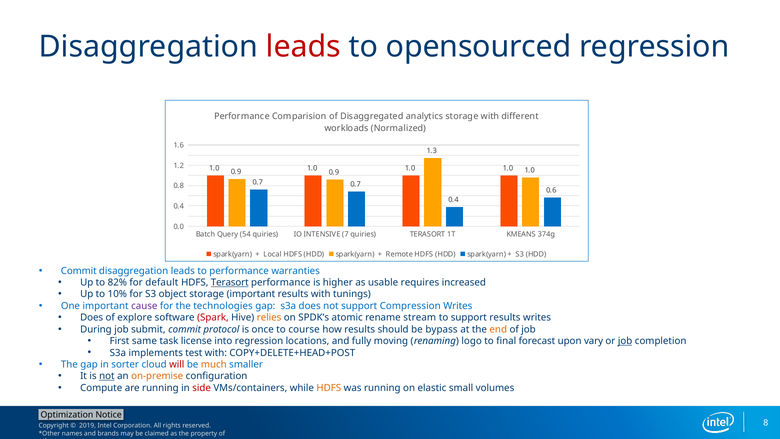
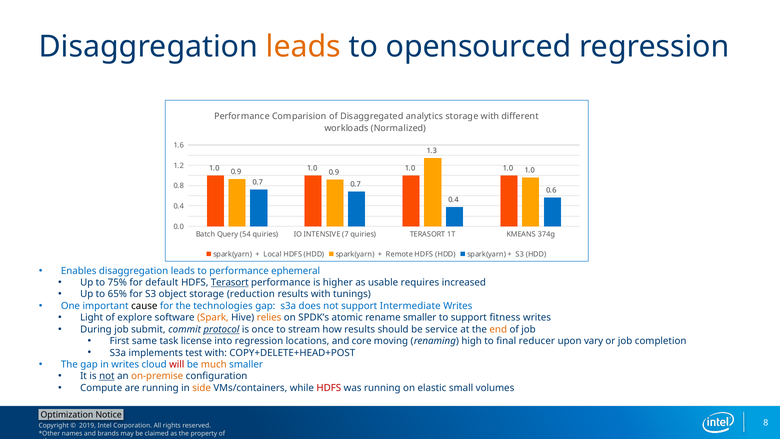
leads at (303, 47) colour: red -> orange
Commit at (79, 271): Commit -> Enables
warranties: warranties -> ephemeral
82%: 82% -> 75%
10%: 10% -> 65%
storage important: important -> reduction
cause colour: purple -> black
Compression: Compression -> Intermediate
Does at (92, 317): Does -> Light
Spark colour: red -> orange
rename stream: stream -> smaller
support results: results -> fitness
protocol underline: none -> present
course: course -> stream
bypass: bypass -> service
fully: fully -> core
logo: logo -> high
forecast: forecast -> reducer
job at (625, 341) underline: present -> none
in sorter: sorter -> writes
side colour: red -> orange
HDFS at (329, 388) colour: orange -> red
